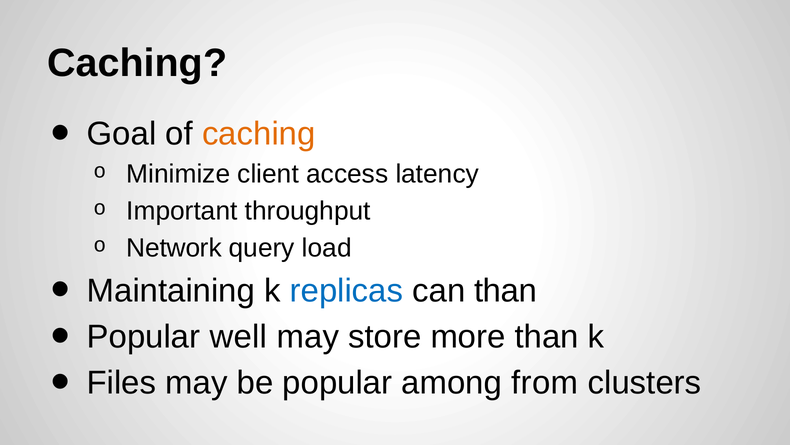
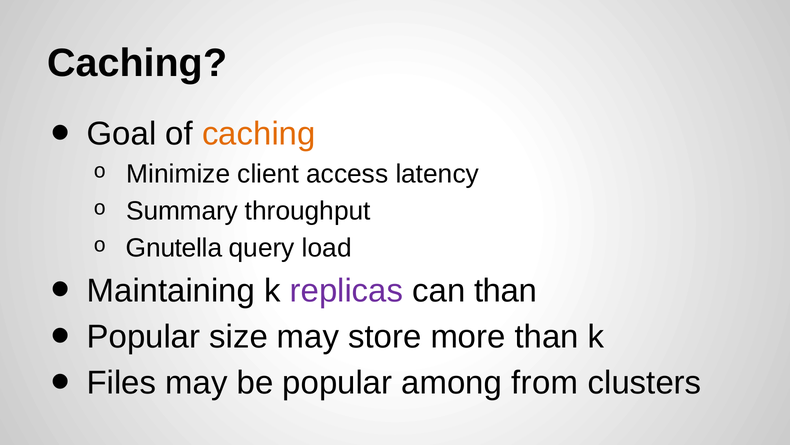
Important: Important -> Summary
Network: Network -> Gnutella
replicas colour: blue -> purple
well: well -> size
